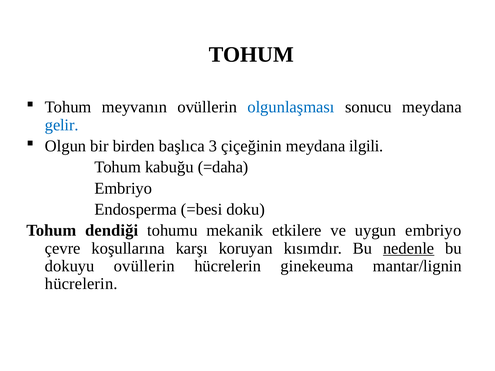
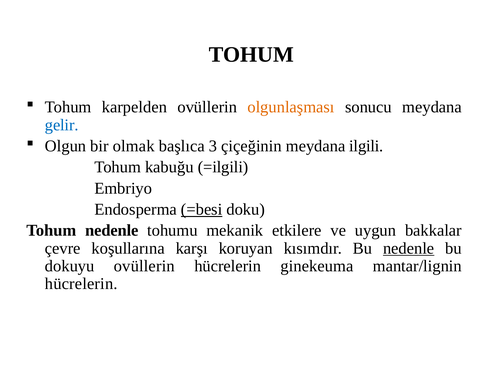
meyvanın: meyvanın -> karpelden
olgunlaşması colour: blue -> orange
birden: birden -> olmak
=daha: =daha -> =ilgili
=besi underline: none -> present
Tohum dendiği: dendiği -> nedenle
uygun embriyo: embriyo -> bakkalar
